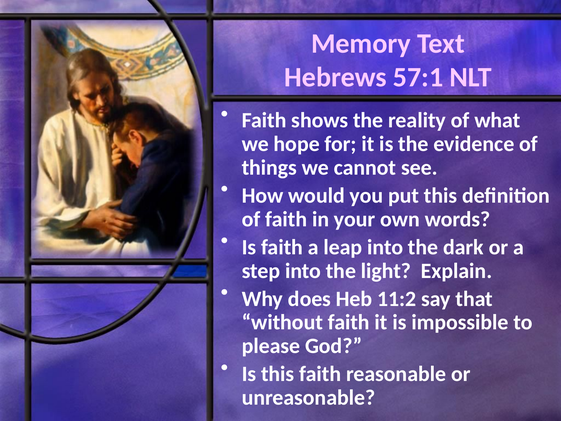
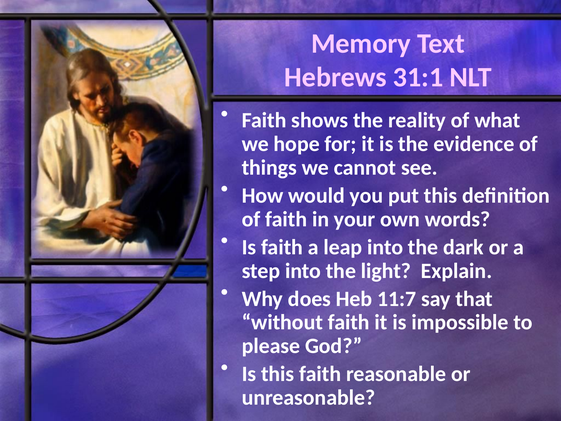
57:1: 57:1 -> 31:1
11:2: 11:2 -> 11:7
